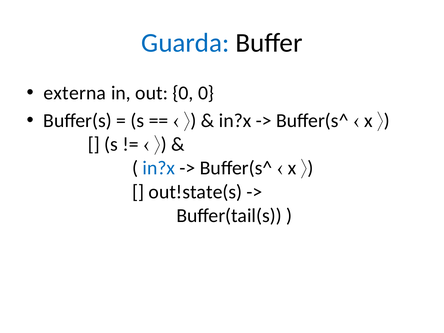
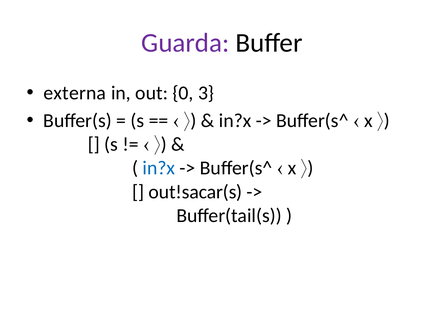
Guarda colour: blue -> purple
0 0: 0 -> 3
out!state(s: out!state(s -> out!sacar(s
